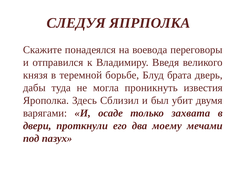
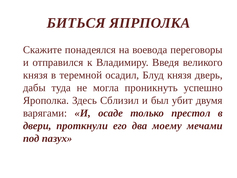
СЛЕДУЯ: СЛЕДУЯ -> БИТЬСЯ
борьбе: борьбе -> осадил
Блуд брата: брата -> князя
известия: известия -> успешно
захвата: захвата -> престол
